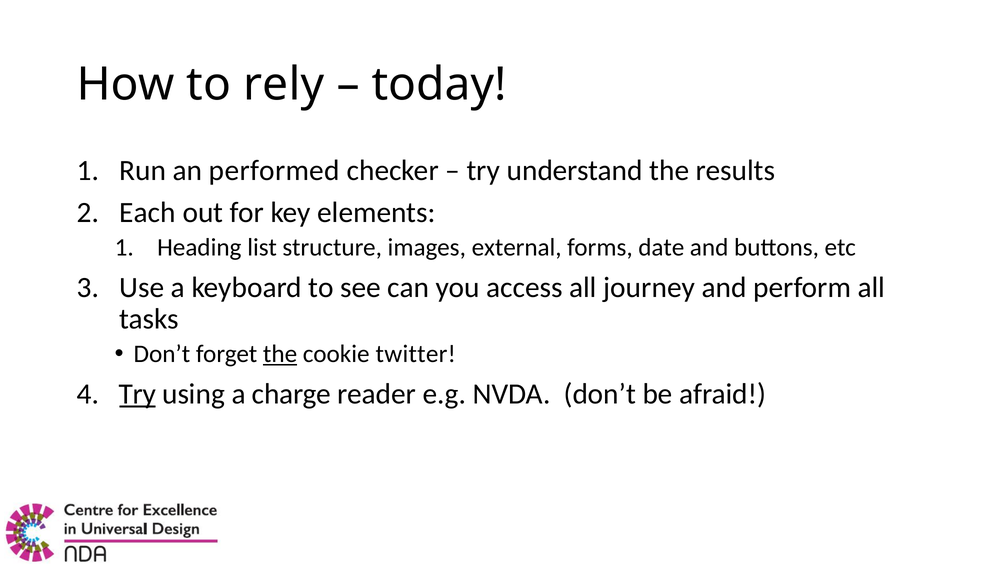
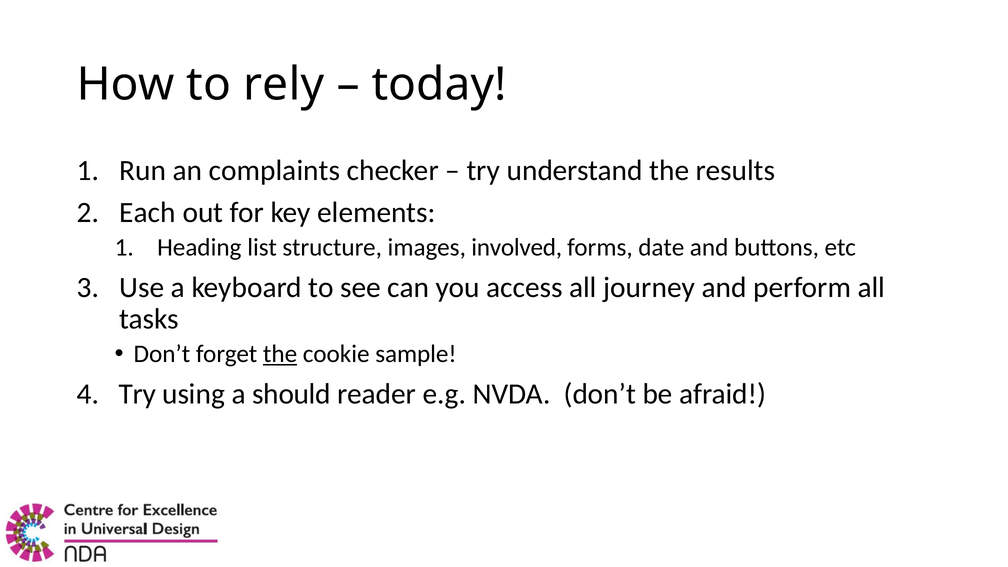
performed: performed -> complaints
external: external -> involved
twitter: twitter -> sample
Try at (138, 394) underline: present -> none
charge: charge -> should
